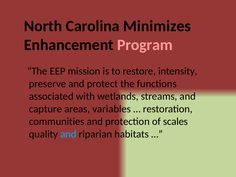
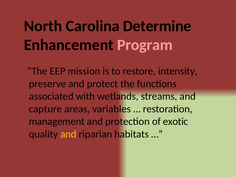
Minimizes: Minimizes -> Determine
communities: communities -> management
scales: scales -> exotic
and at (68, 134) colour: light blue -> yellow
